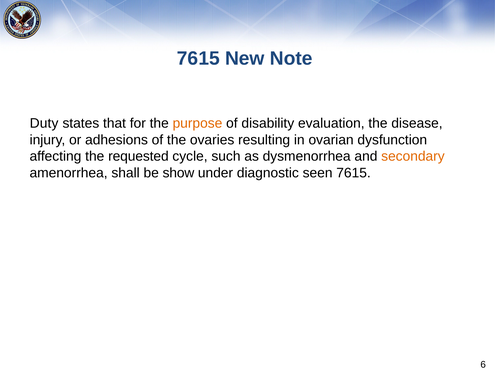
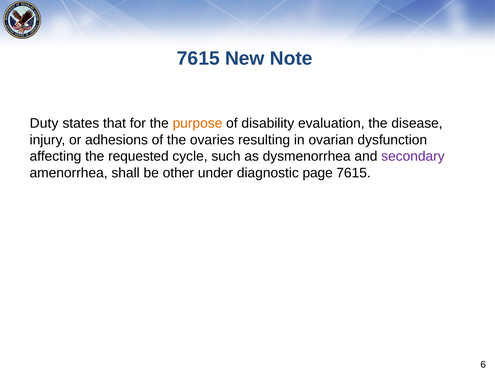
secondary colour: orange -> purple
show: show -> other
seen: seen -> page
